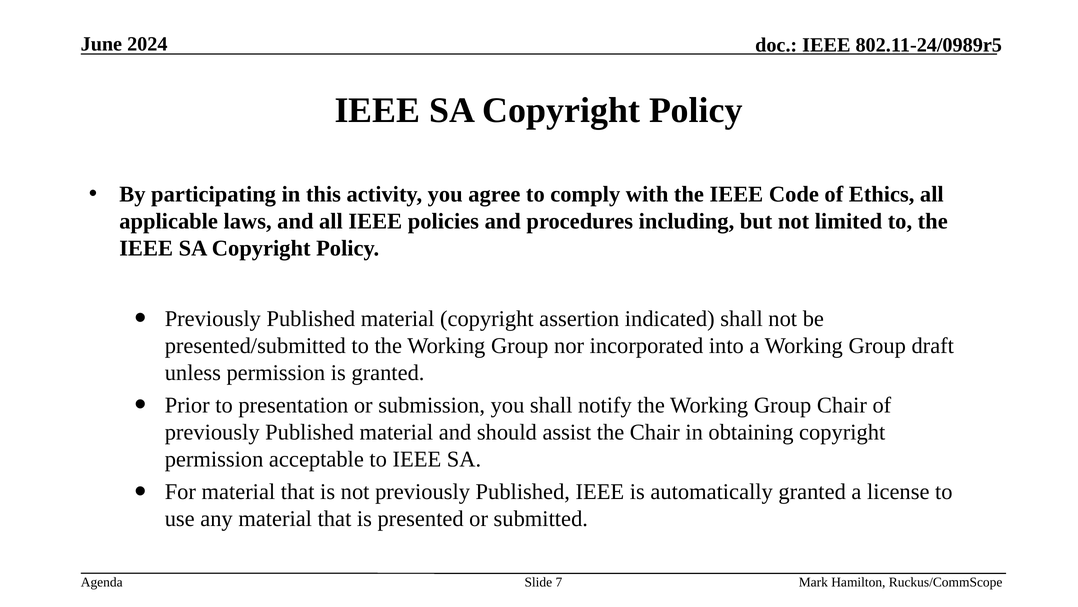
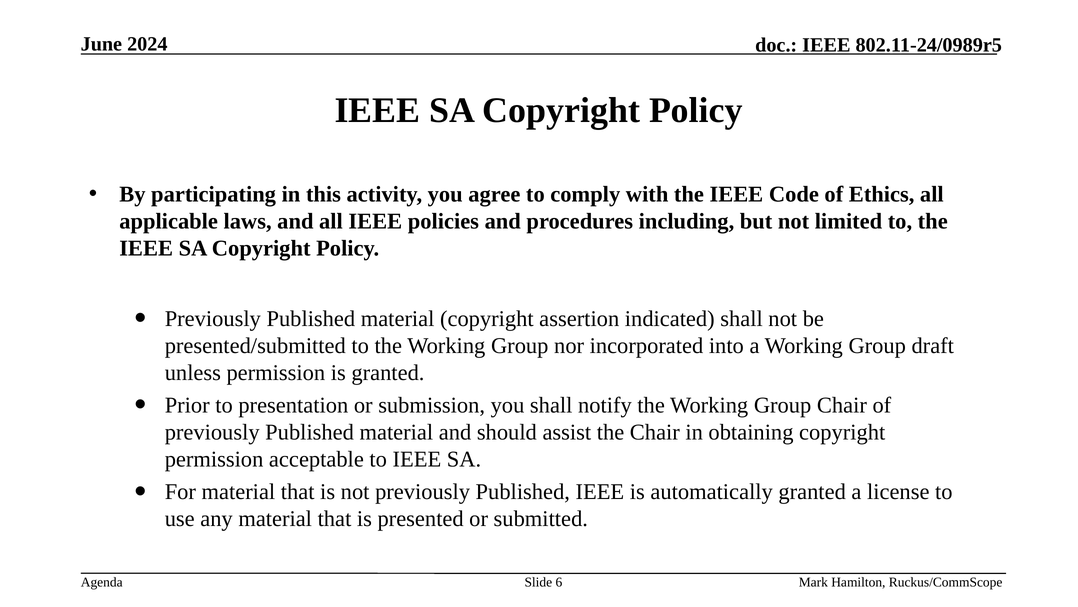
7: 7 -> 6
